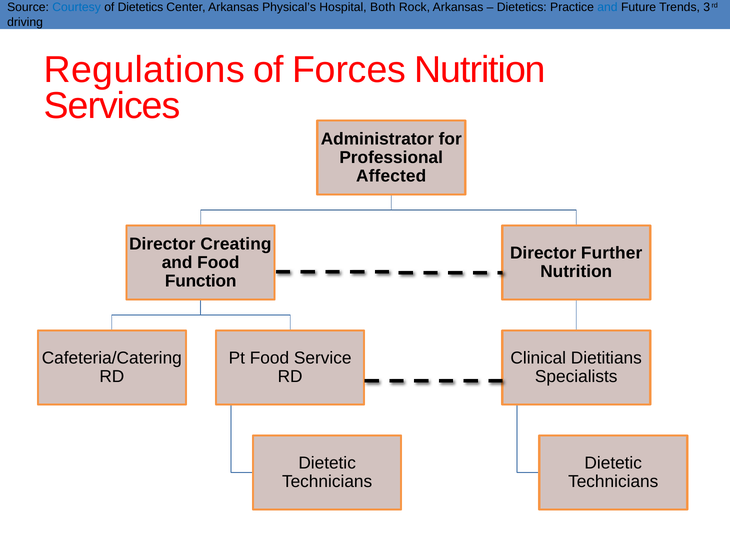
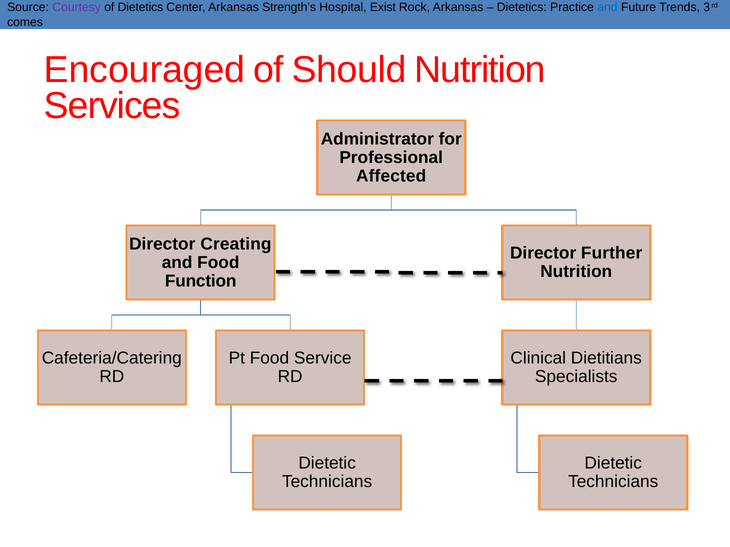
Courtesy colour: blue -> purple
Physical’s: Physical’s -> Strength’s
Both: Both -> Exist
driving: driving -> comes
Regulations: Regulations -> Encouraged
Forces: Forces -> Should
